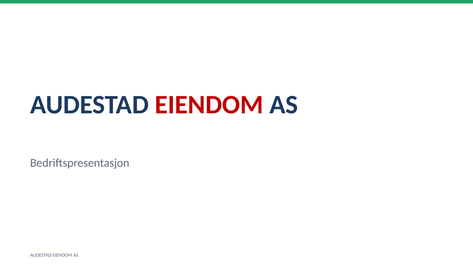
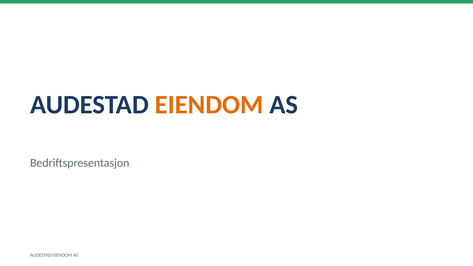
EIENDOM at (209, 105) colour: red -> orange
